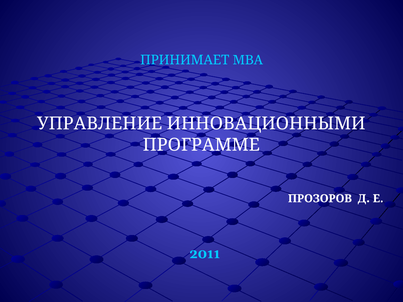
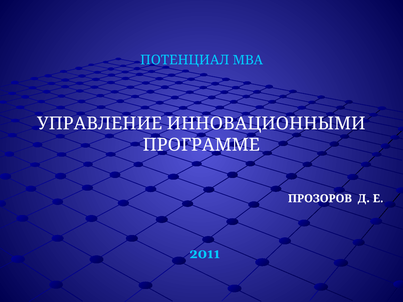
ПРИНИМАЕТ: ПРИНИМАЕТ -> ПОТЕНЦИАЛ
